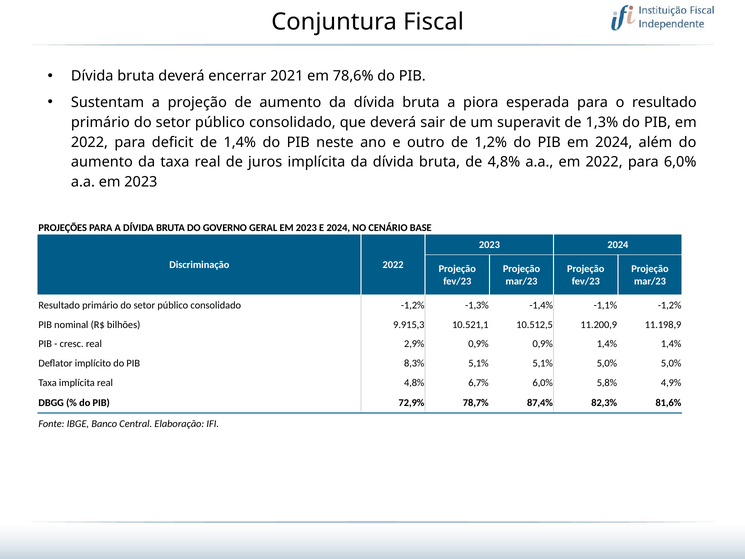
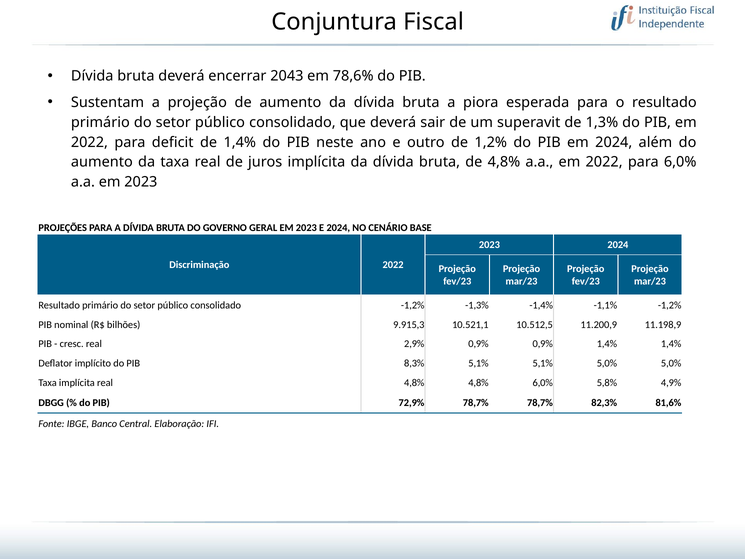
2021: 2021 -> 2043
4,8% 6,7%: 6,7% -> 4,8%
78,7% 87,4%: 87,4% -> 78,7%
